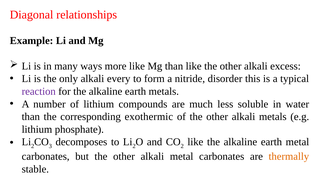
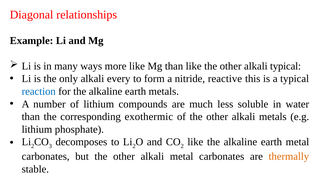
alkali excess: excess -> typical
disorder: disorder -> reactive
reaction colour: purple -> blue
